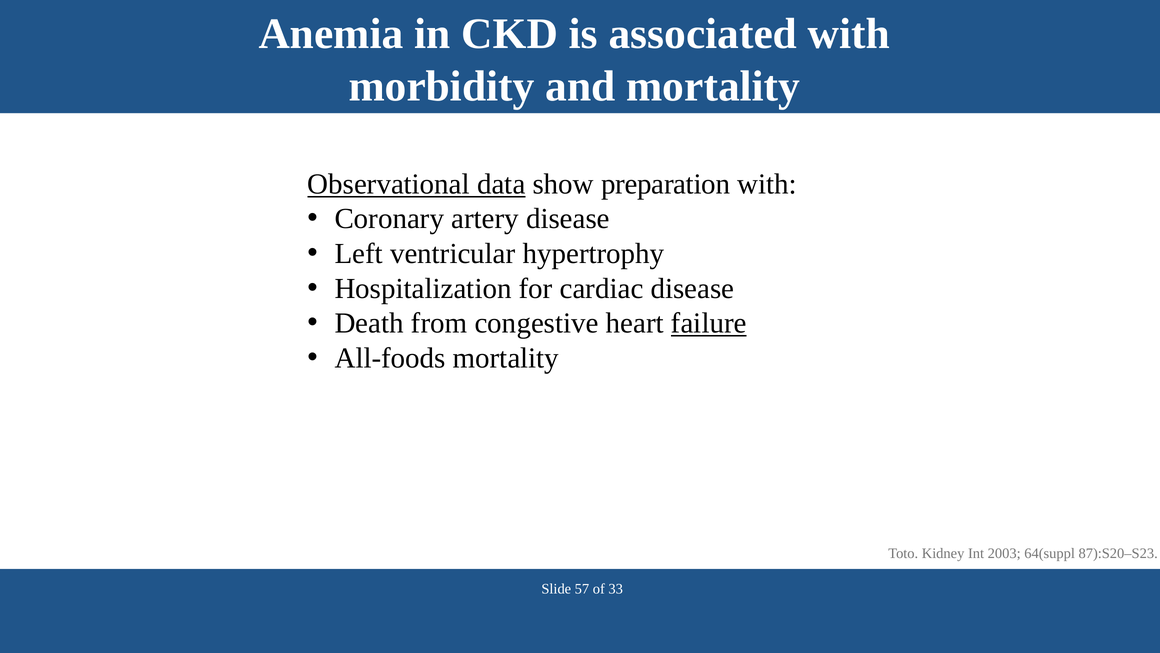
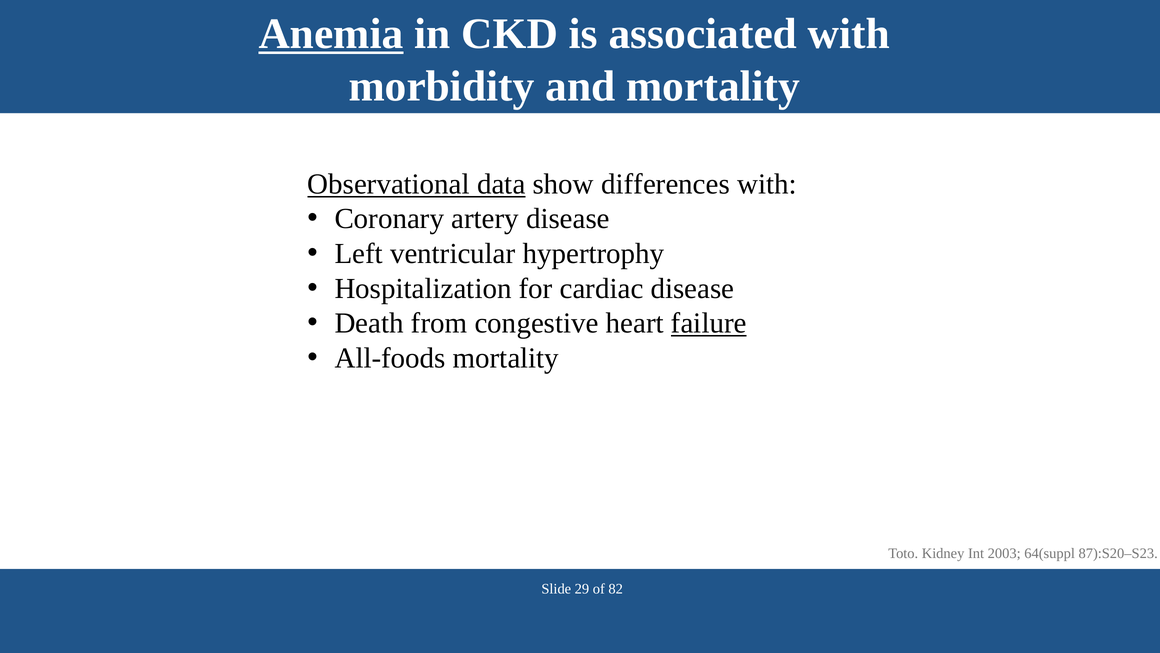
Anemia underline: none -> present
preparation: preparation -> differences
57: 57 -> 29
33: 33 -> 82
